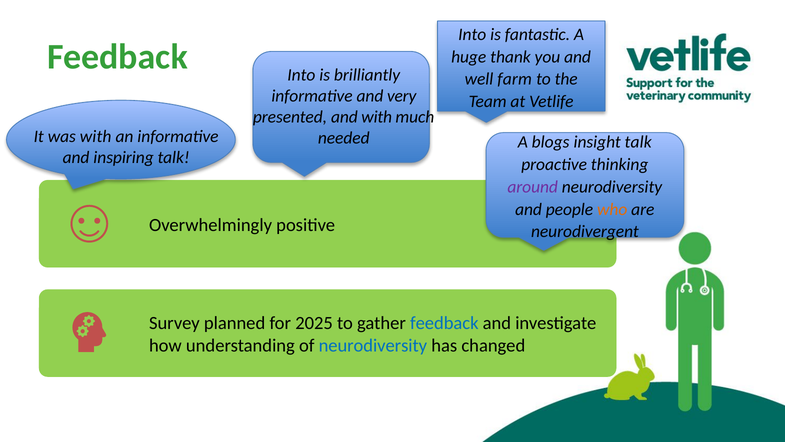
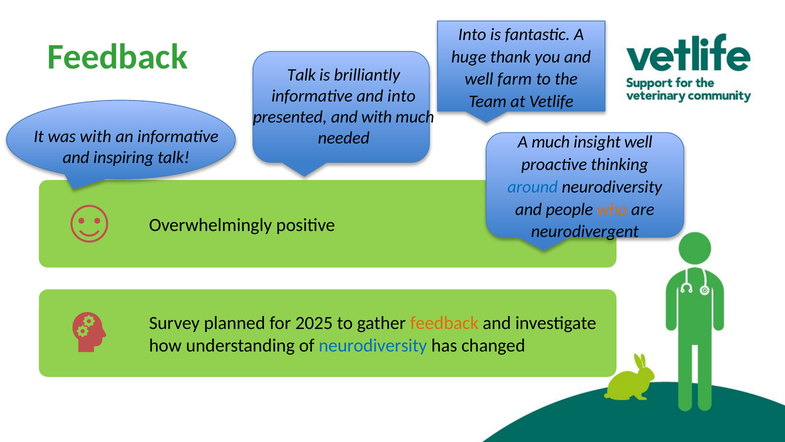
Into at (301, 75): Into -> Talk
and very: very -> into
A blogs: blogs -> much
insight talk: talk -> well
around colour: purple -> blue
feedback at (444, 323) colour: blue -> orange
